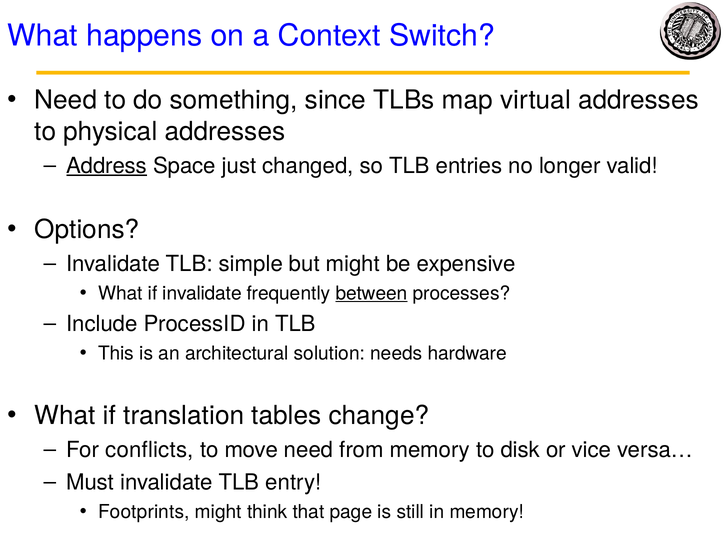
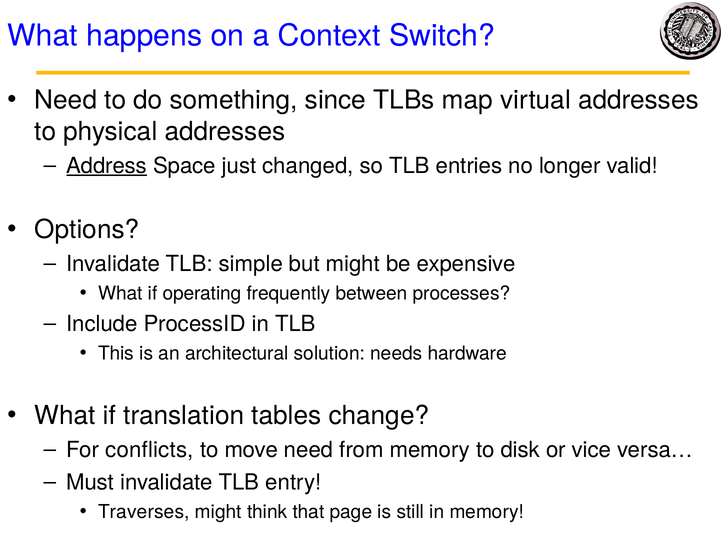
if invalidate: invalidate -> operating
between underline: present -> none
Footprints: Footprints -> Traverses
